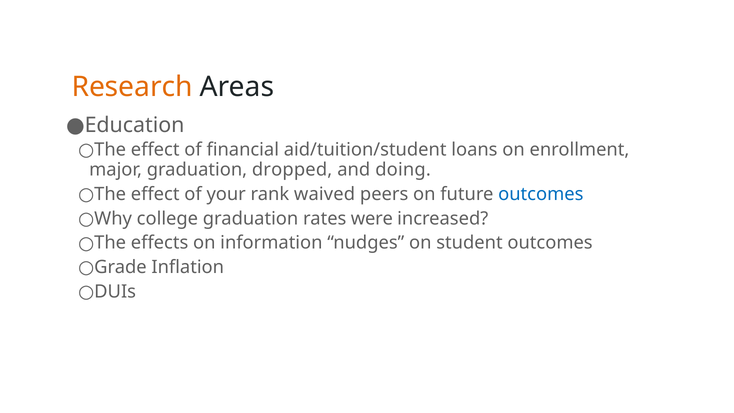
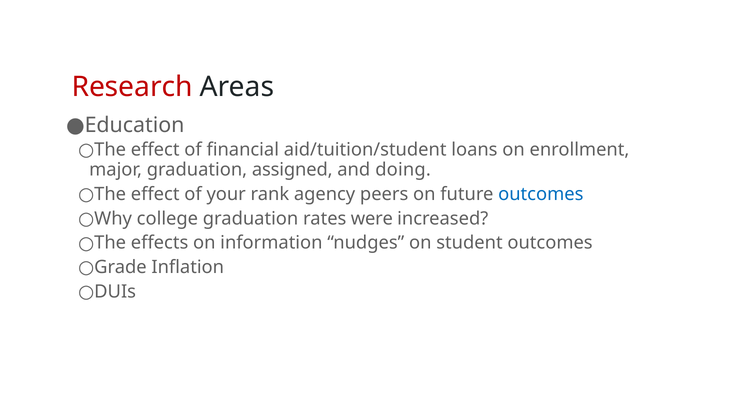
Research colour: orange -> red
dropped: dropped -> assigned
waived: waived -> agency
